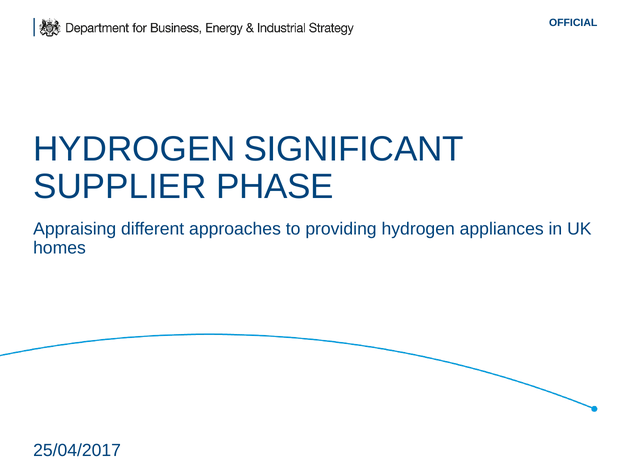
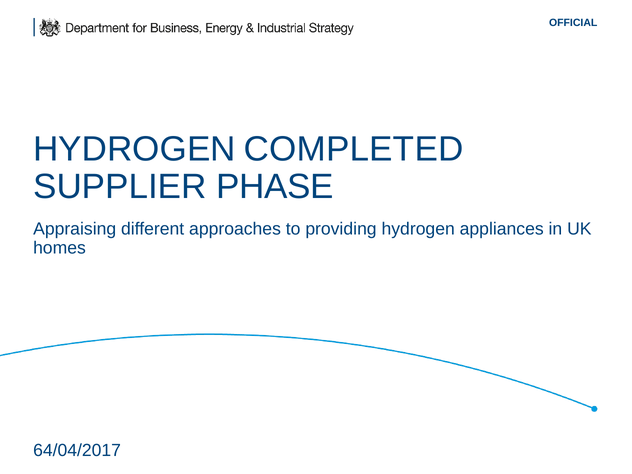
SIGNIFICANT: SIGNIFICANT -> COMPLETED
25/04/2017: 25/04/2017 -> 64/04/2017
